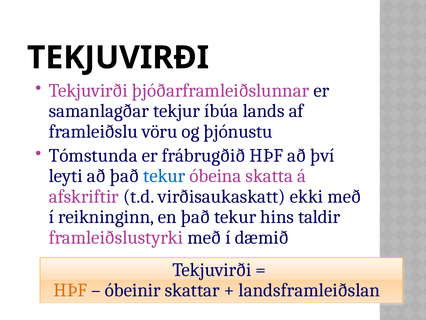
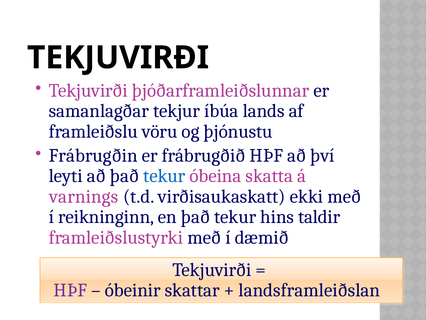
Tómstunda: Tómstunda -> Frábrugðin
afskriftir: afskriftir -> varnings
HÞF at (70, 290) colour: orange -> purple
